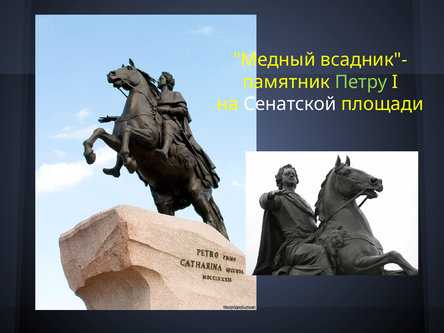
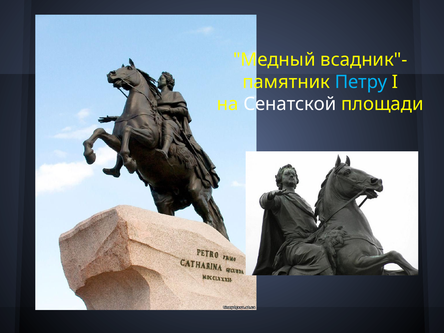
Петру colour: light green -> light blue
